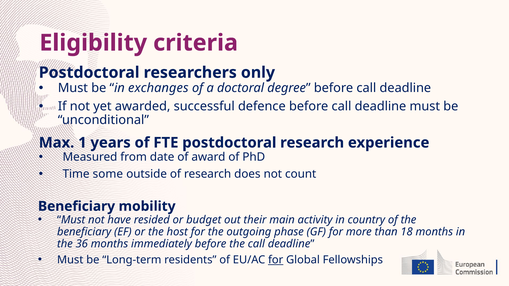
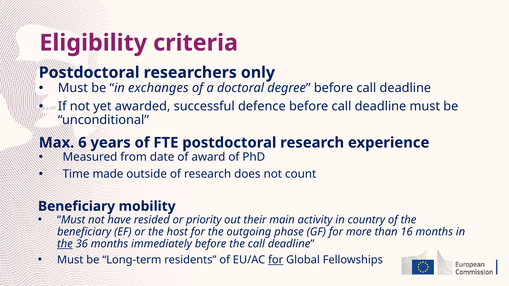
1: 1 -> 6
some: some -> made
budget: budget -> priority
18: 18 -> 16
the at (65, 244) underline: none -> present
